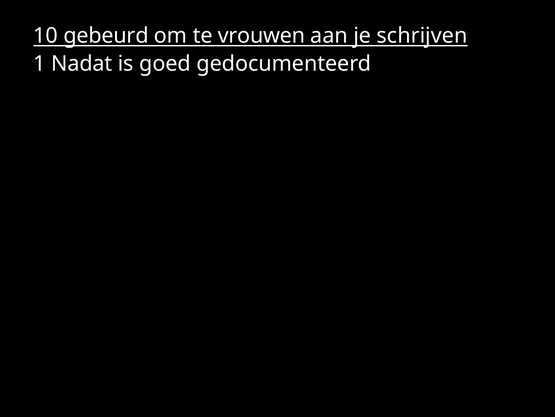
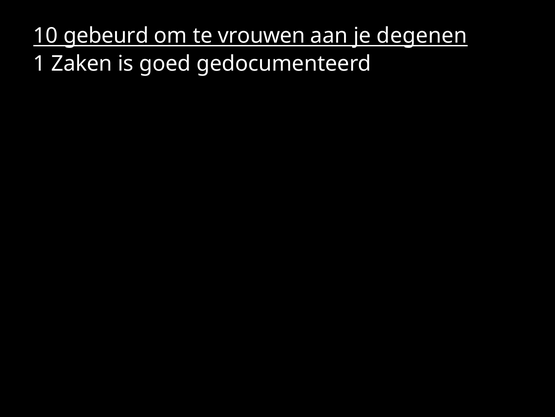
schrijven: schrijven -> degenen
Nadat: Nadat -> Zaken
